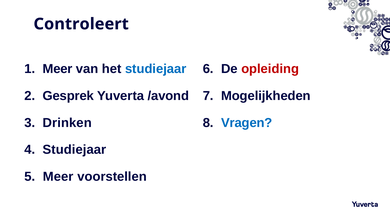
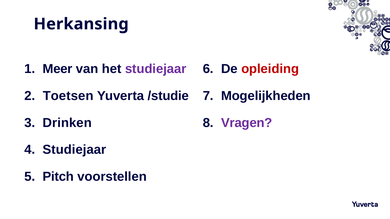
Controleert: Controleert -> Herkansing
studiejaar at (156, 69) colour: blue -> purple
Gesprek: Gesprek -> Toetsen
/avond: /avond -> /studie
Vragen colour: blue -> purple
Meer at (58, 177): Meer -> Pitch
